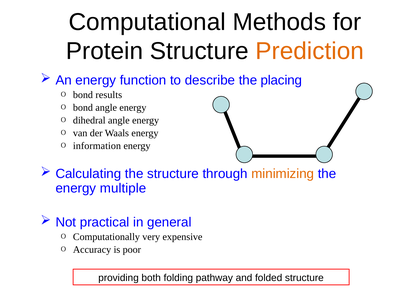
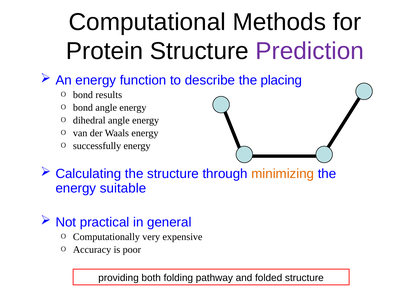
Prediction colour: orange -> purple
information: information -> successfully
multiple: multiple -> suitable
